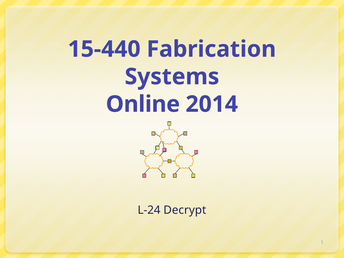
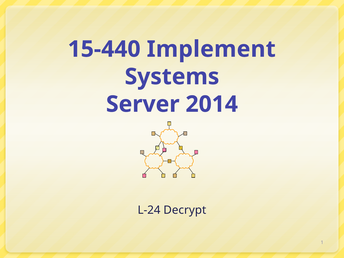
Fabrication: Fabrication -> Implement
Online: Online -> Server
